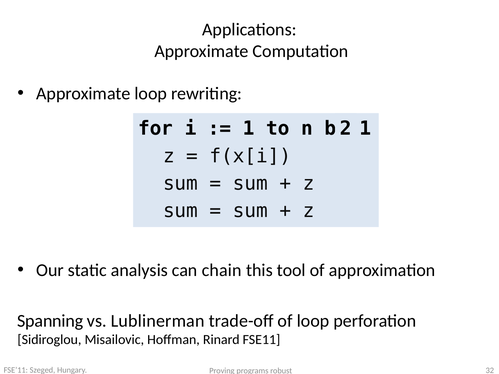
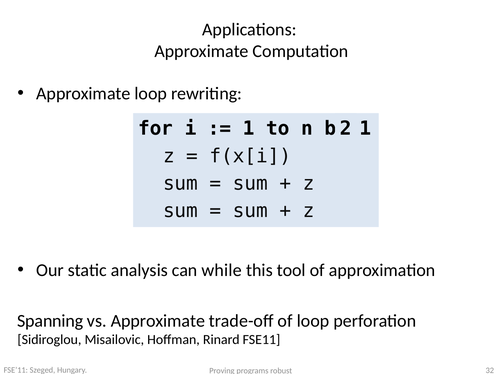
chain: chain -> while
vs Lublinerman: Lublinerman -> Approximate
